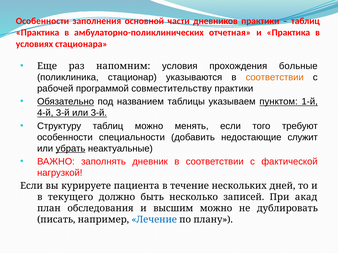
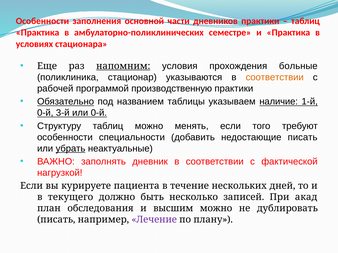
отчетная: отчетная -> семестре
напомним underline: none -> present
совместительству: совместительству -> производственную
пунктом: пунктом -> наличие
4-й at (45, 113): 4-й -> 0-й
или 3-й: 3-й -> 0-й
недостающие служит: служит -> писать
Лечение colour: blue -> purple
